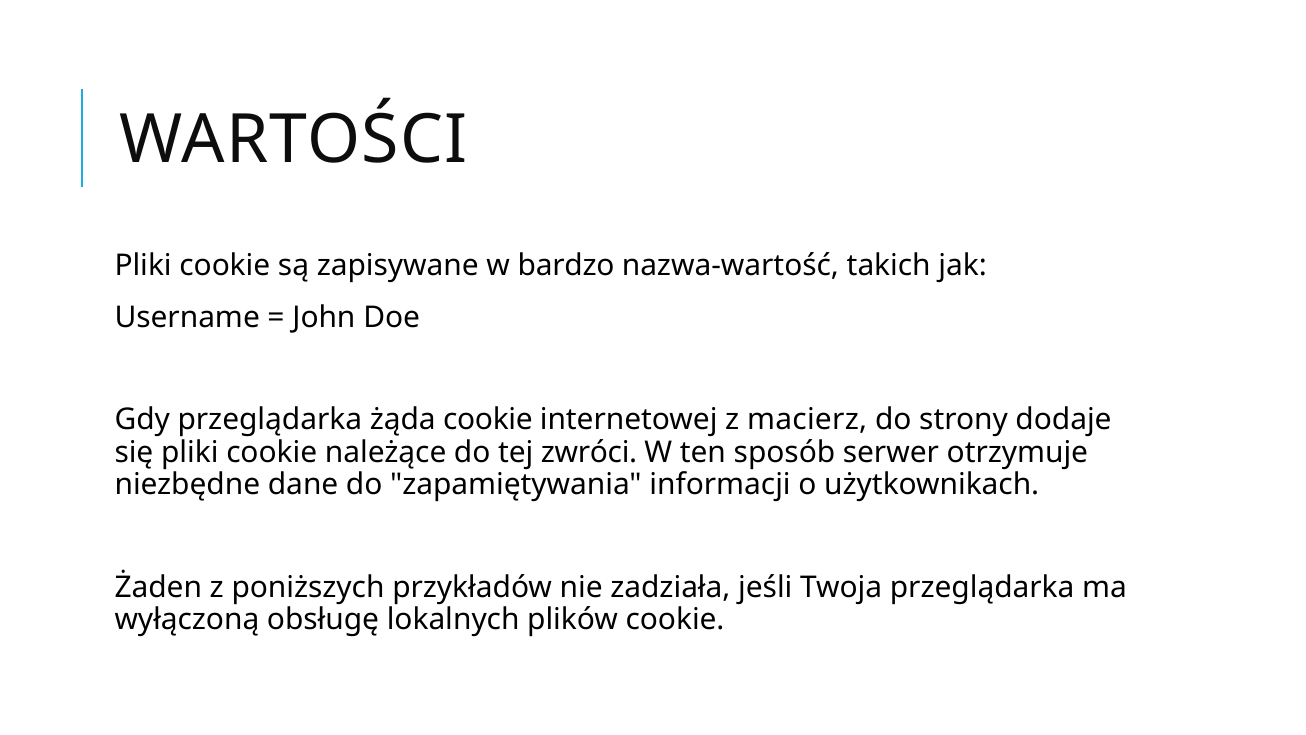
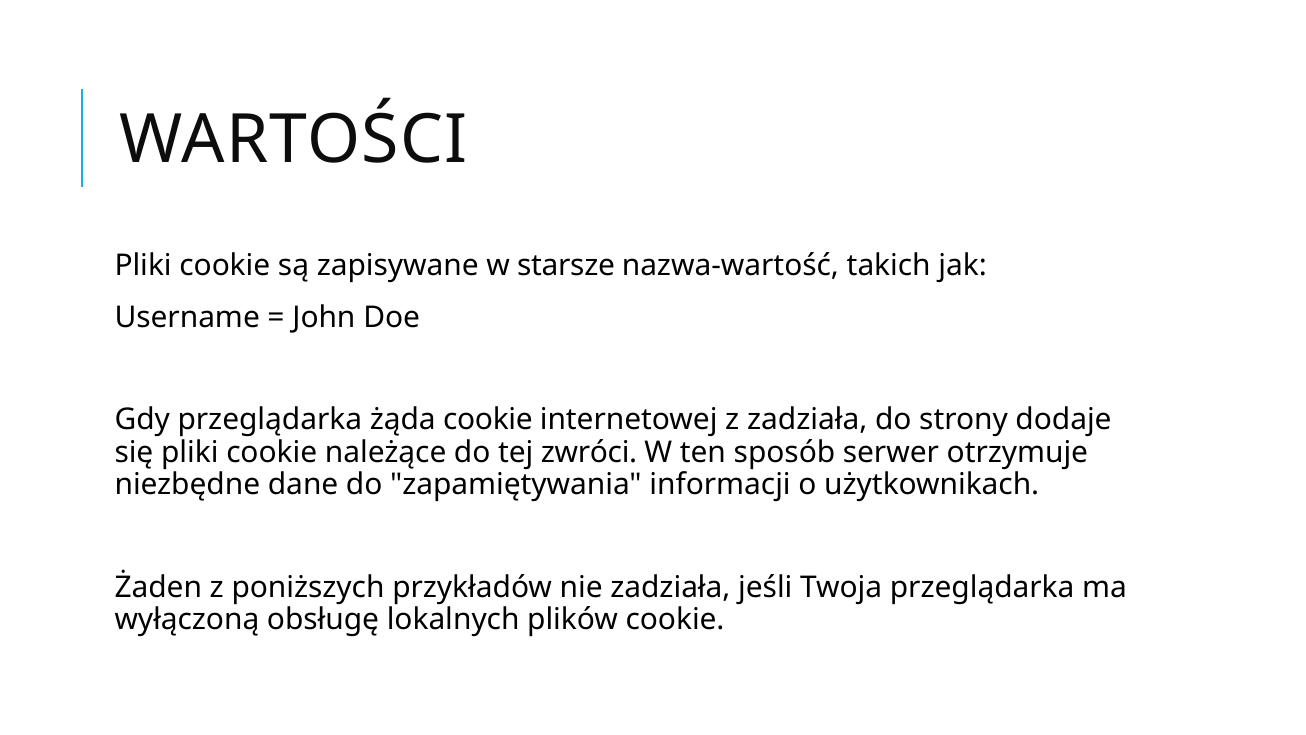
bardzo: bardzo -> starsze
z macierz: macierz -> zadziała
